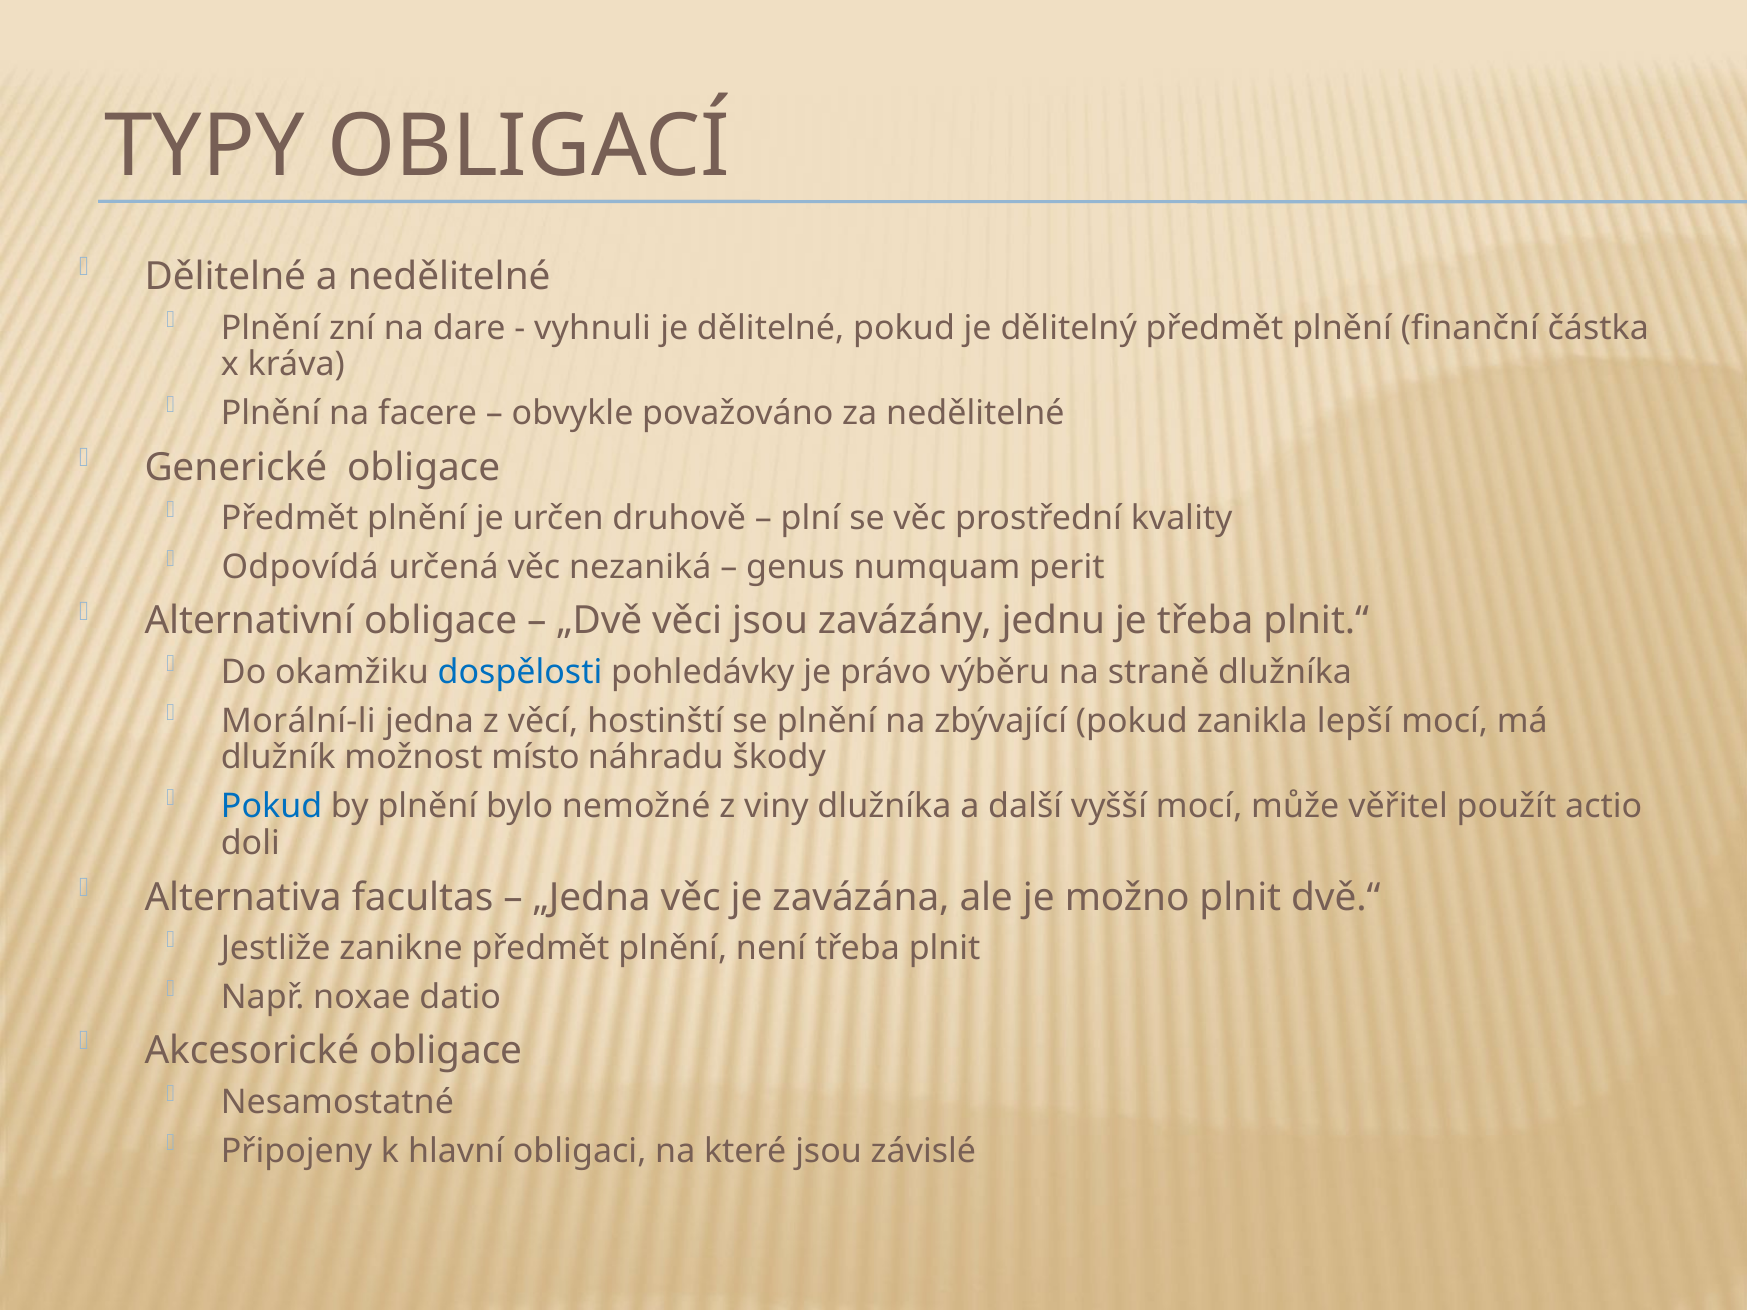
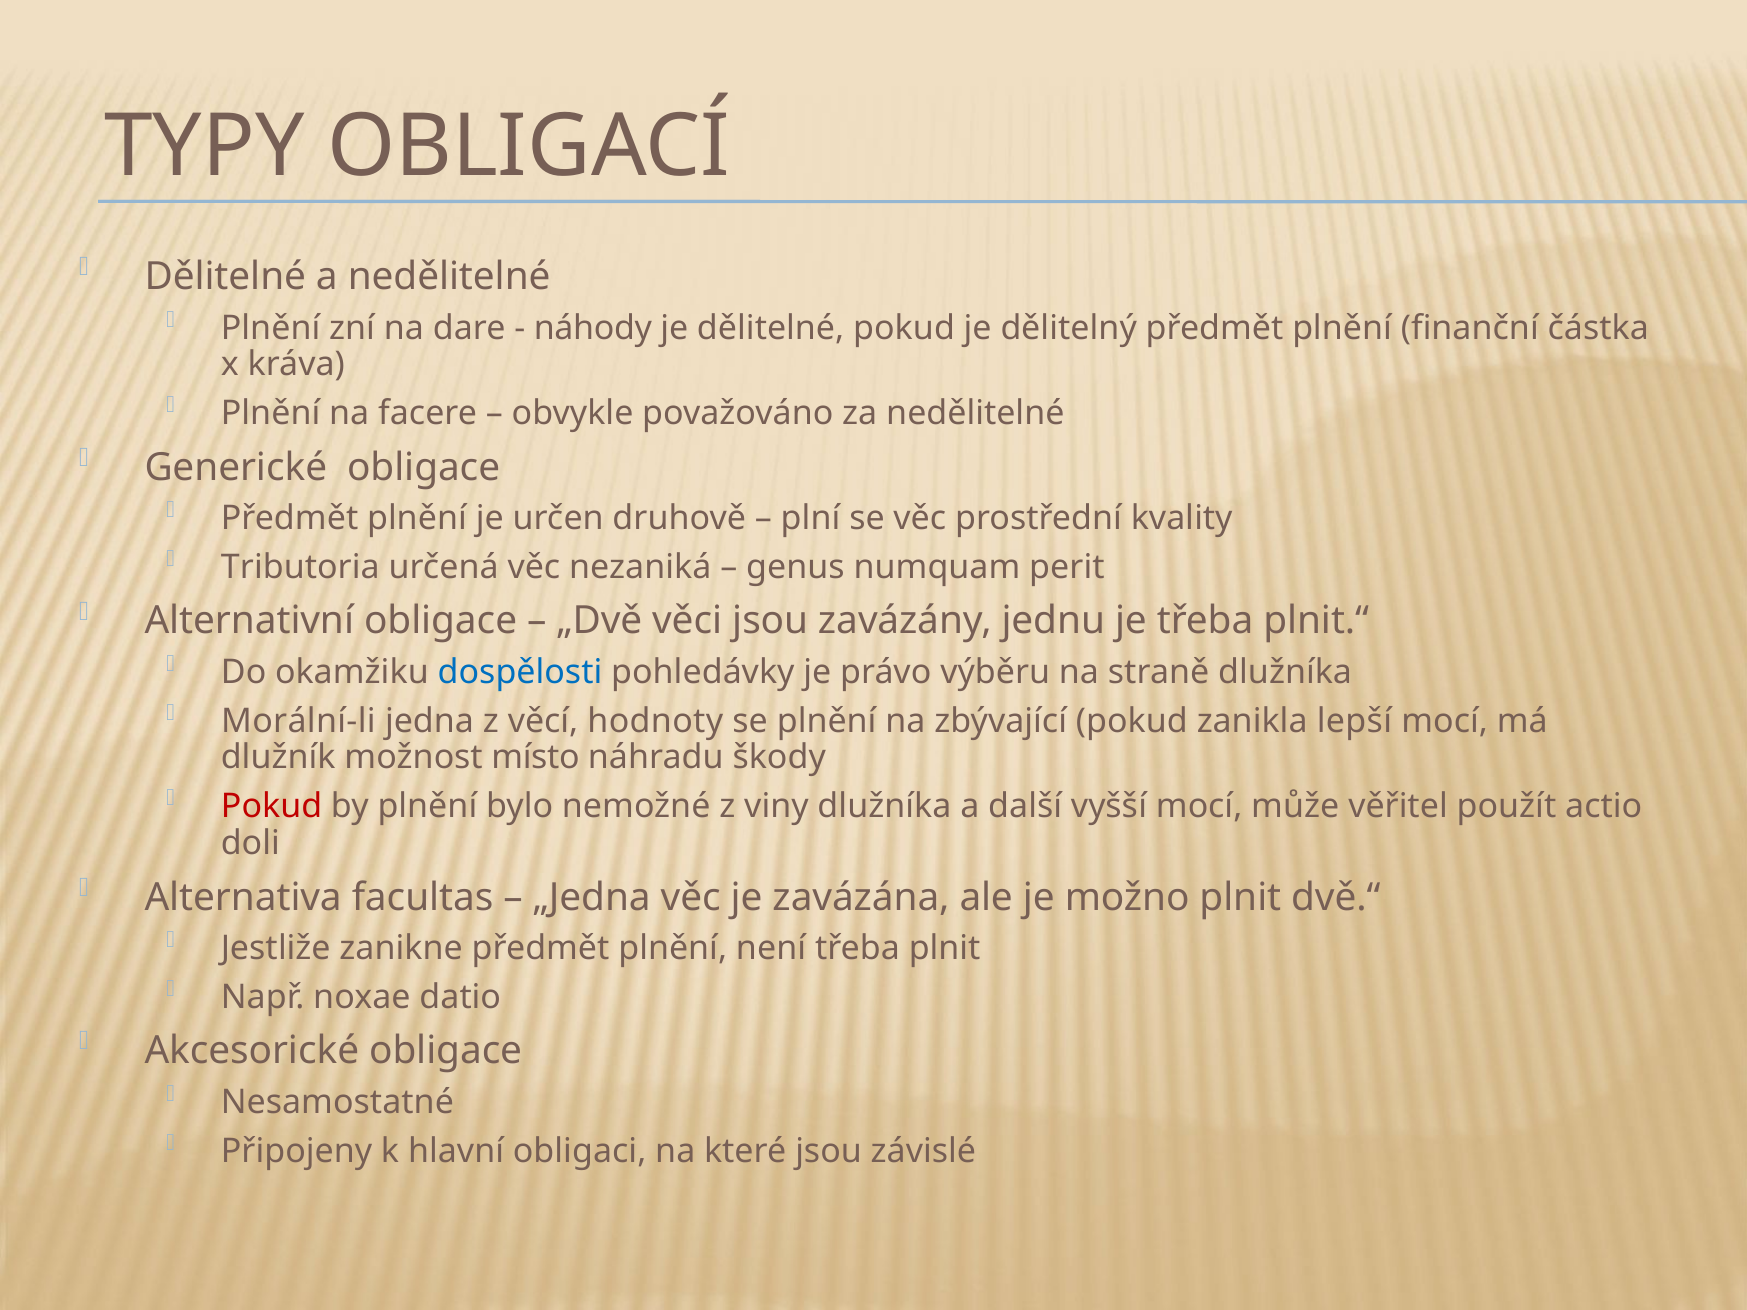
vyhnuli: vyhnuli -> náhody
Odpovídá: Odpovídá -> Tributoria
hostinští: hostinští -> hodnoty
Pokud at (272, 807) colour: blue -> red
